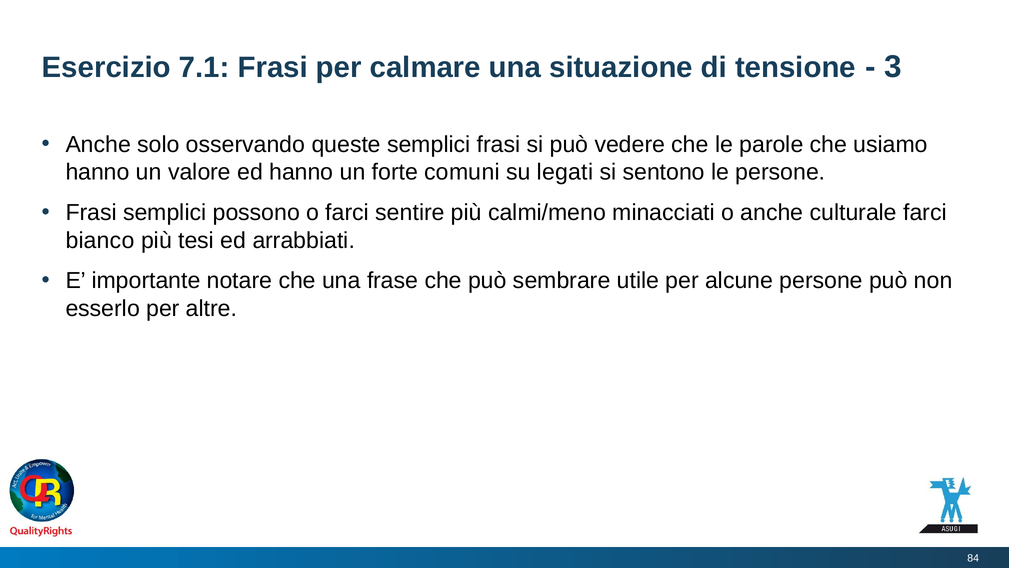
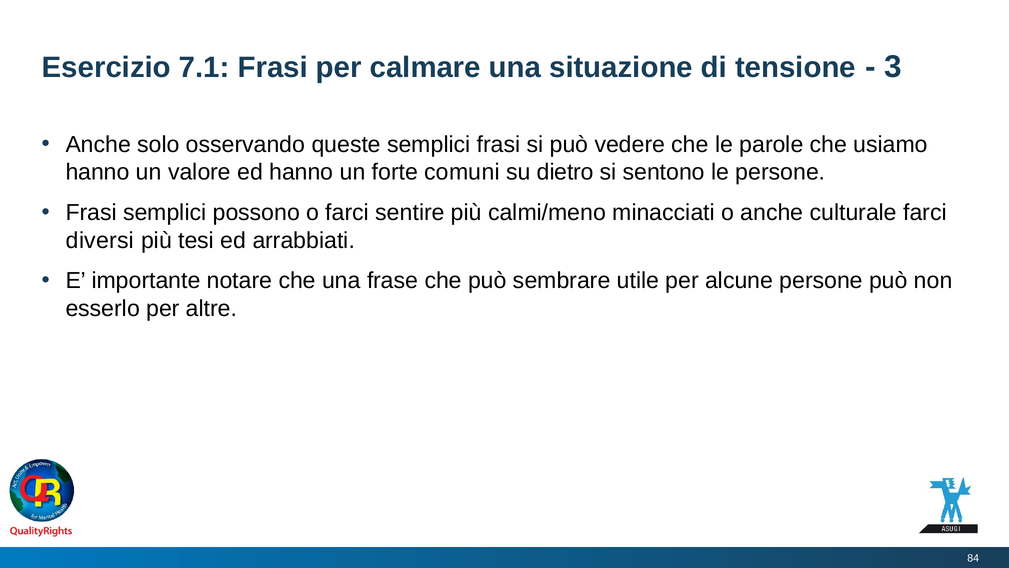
legati: legati -> dietro
bianco: bianco -> diversi
